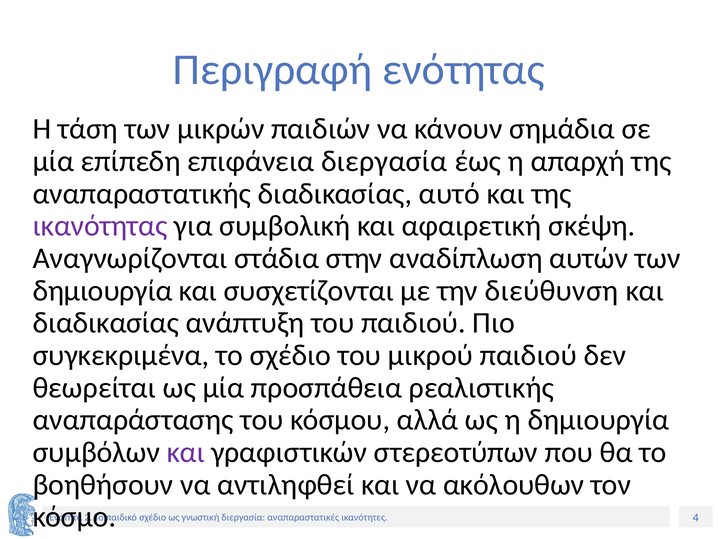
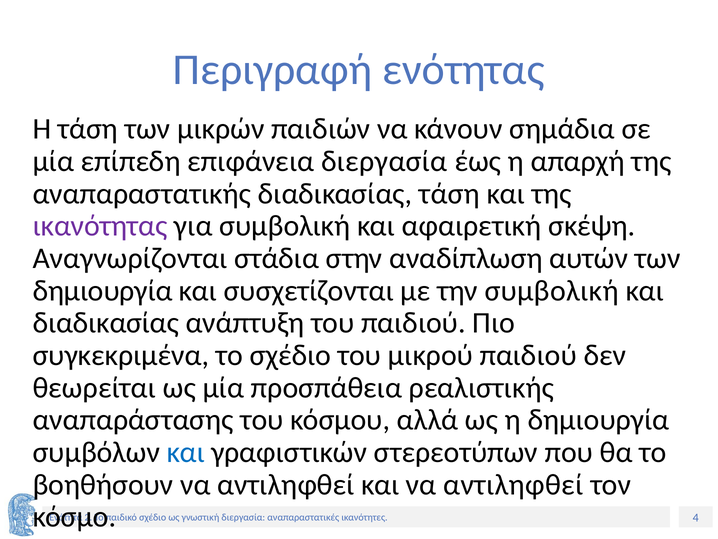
διαδικασίας αυτό: αυτό -> τάση
την διεύθυνση: διεύθυνση -> συμβολική
και at (186, 452) colour: purple -> blue
και να ακόλουθων: ακόλουθων -> αντιληφθεί
